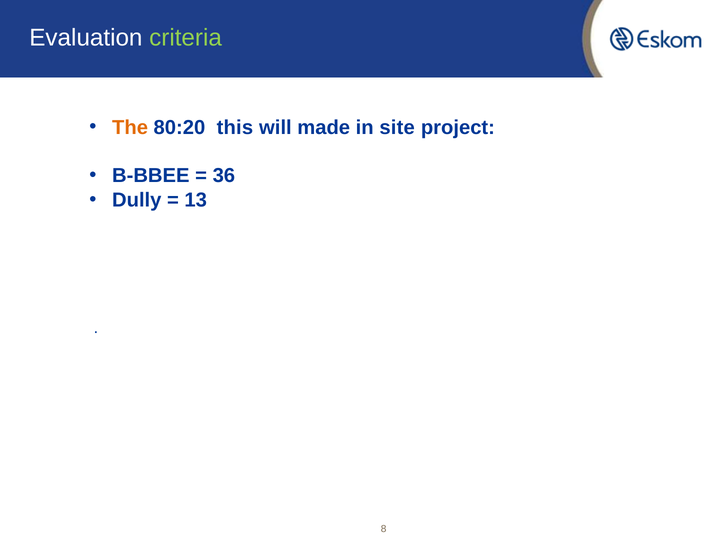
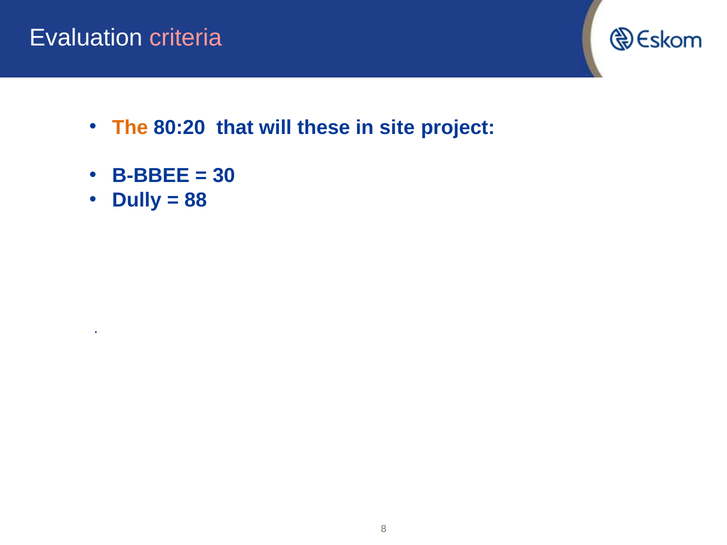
criteria colour: light green -> pink
this: this -> that
made: made -> these
36: 36 -> 30
13: 13 -> 88
